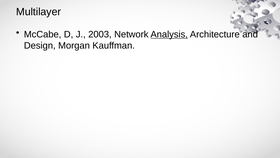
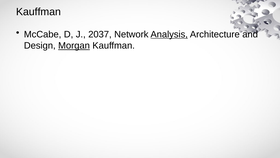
Multilayer at (39, 12): Multilayer -> Kauffman
2003: 2003 -> 2037
Morgan underline: none -> present
